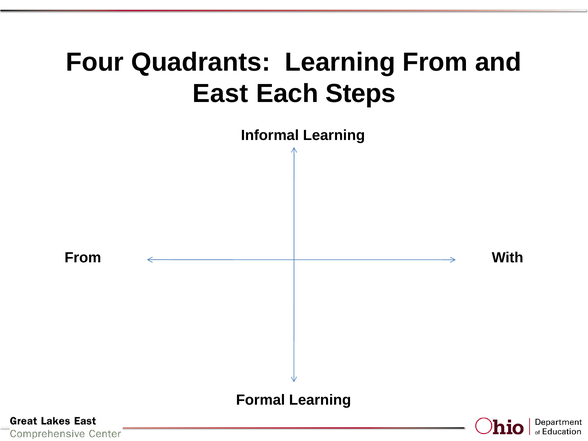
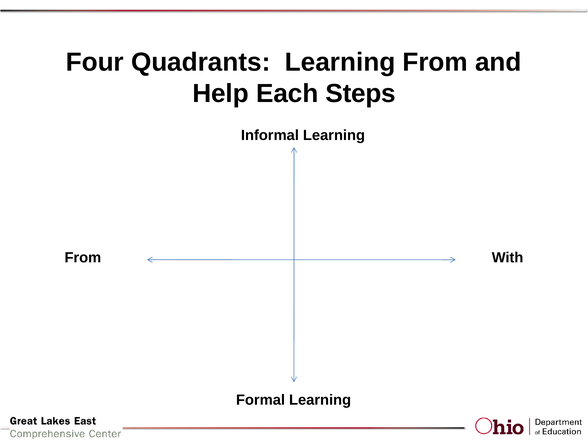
East: East -> Help
